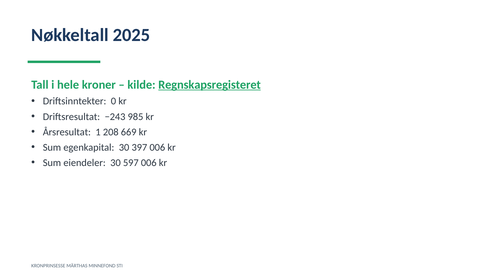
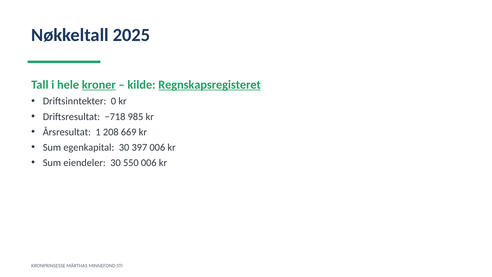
kroner underline: none -> present
−243: −243 -> −718
597: 597 -> 550
